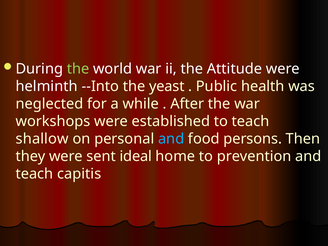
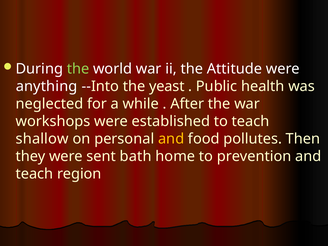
helminth: helminth -> anything
and at (171, 139) colour: light blue -> yellow
persons: persons -> pollutes
ideal: ideal -> bath
capitis: capitis -> region
